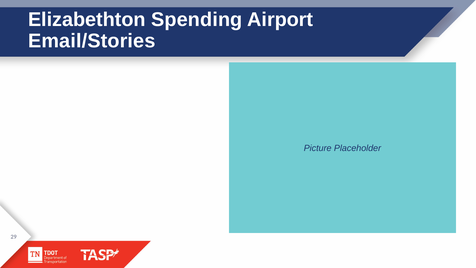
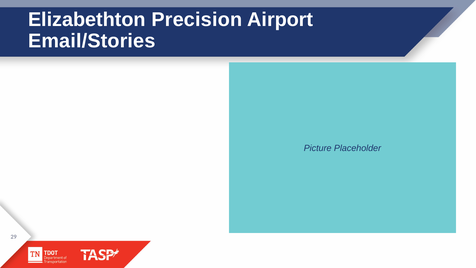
Spending: Spending -> Precision
